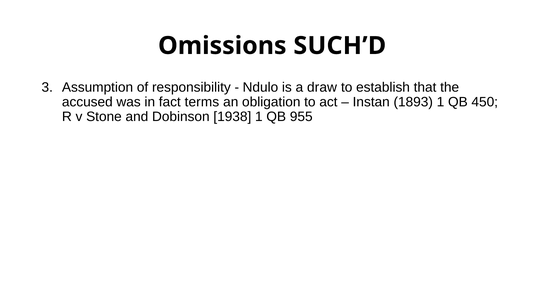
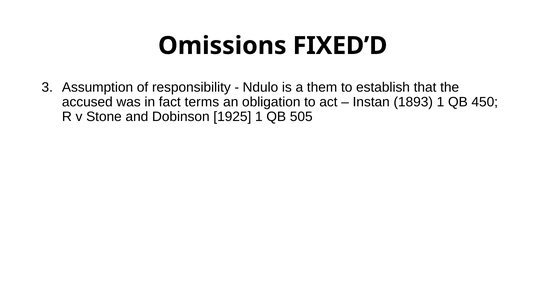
SUCH’D: SUCH’D -> FIXED’D
draw: draw -> them
1938: 1938 -> 1925
955: 955 -> 505
